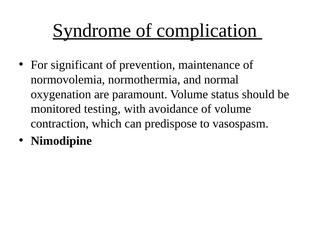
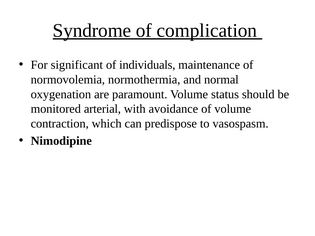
prevention: prevention -> individuals
testing: testing -> arterial
